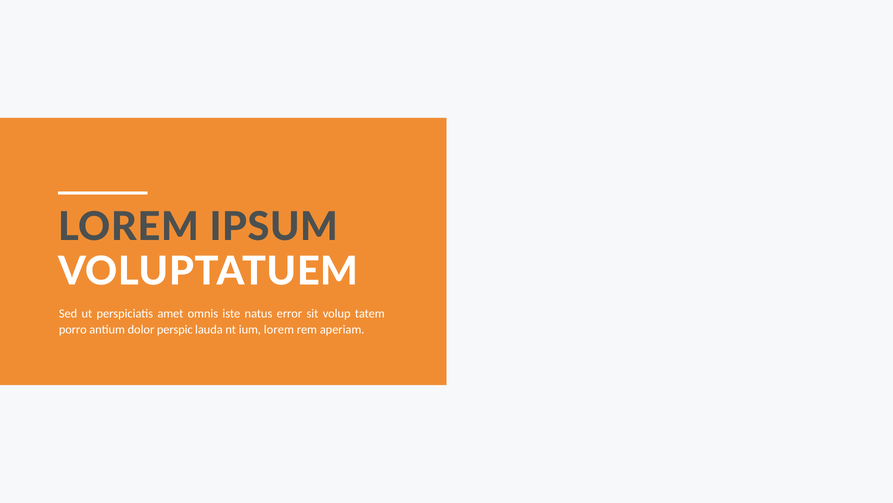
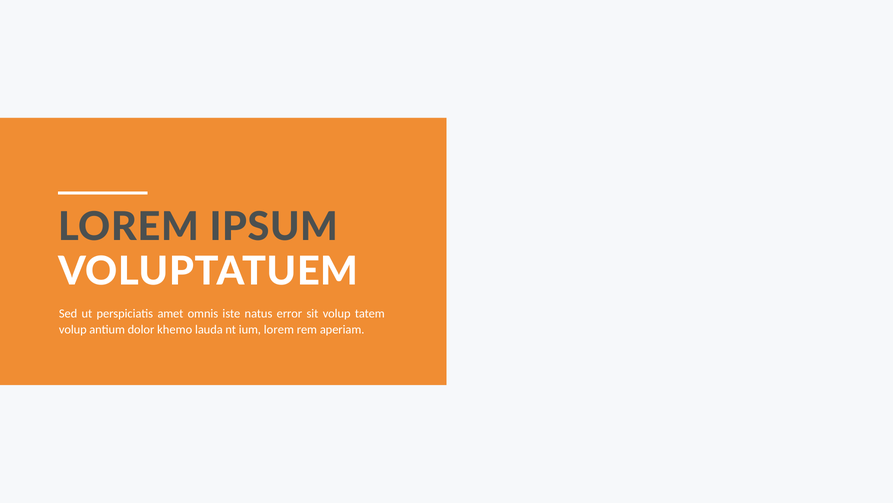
porro at (73, 329): porro -> volup
perspic: perspic -> khemo
